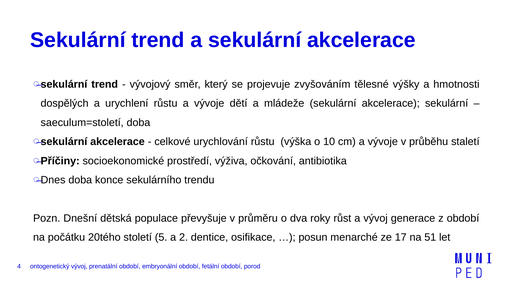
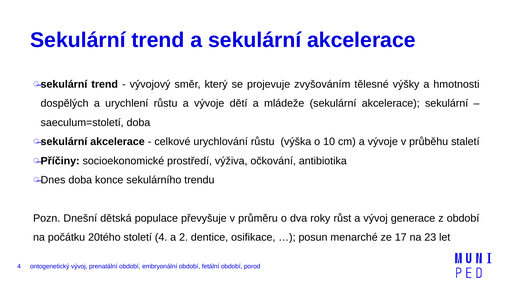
století 5: 5 -> 4
51: 51 -> 23
